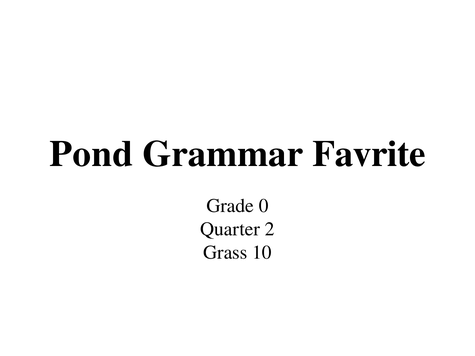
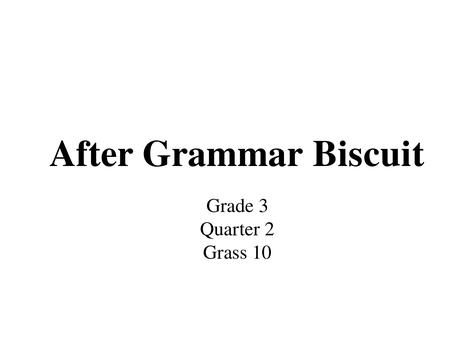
Pond: Pond -> After
Favrite: Favrite -> Biscuit
0: 0 -> 3
